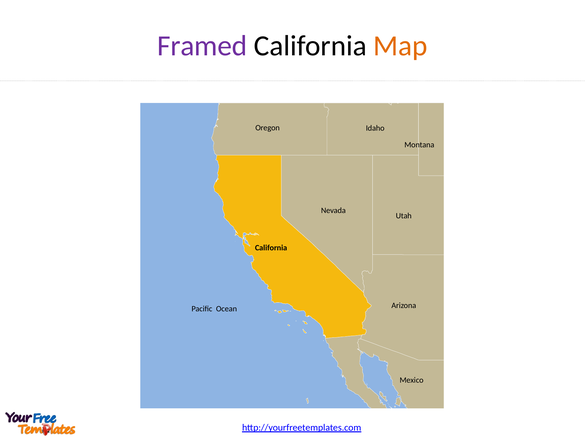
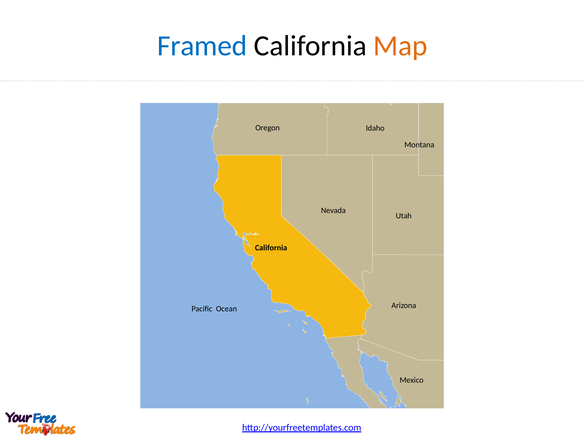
Framed colour: purple -> blue
